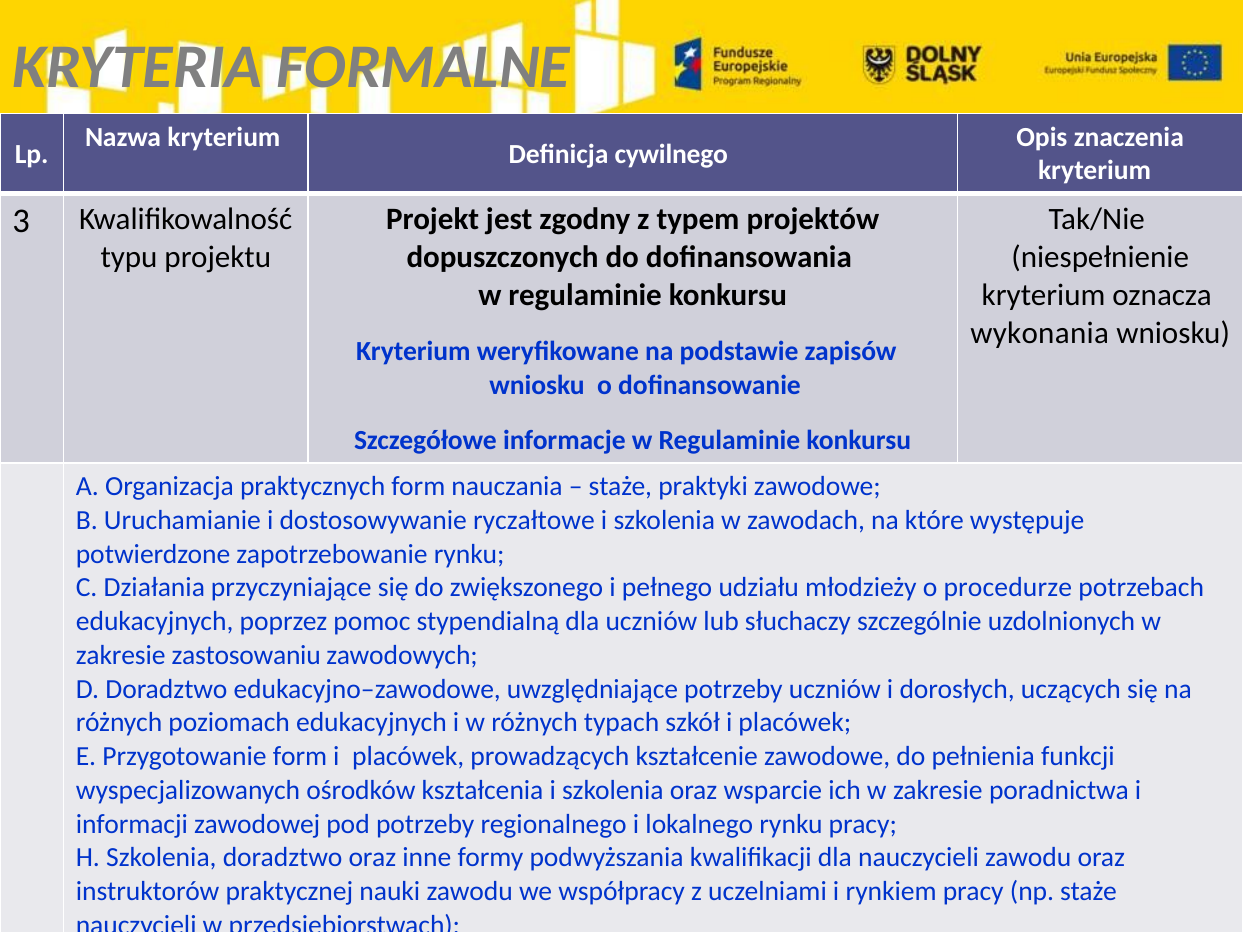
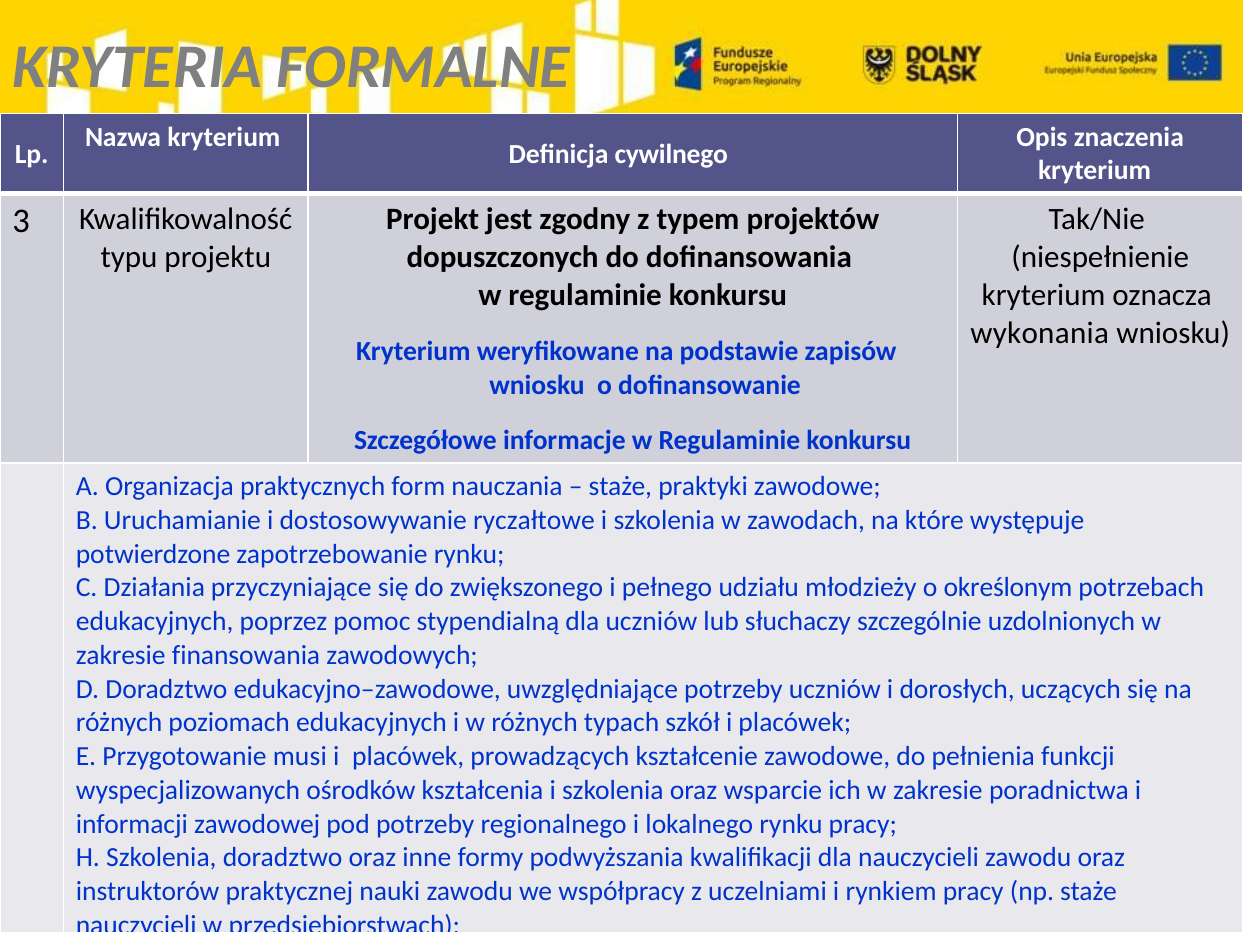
procedurze: procedurze -> określonym
zastosowaniu: zastosowaniu -> finansowania
Przygotowanie form: form -> musi
